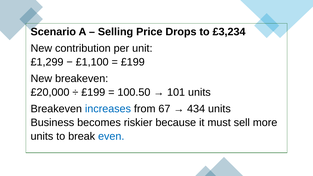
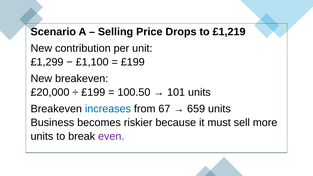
£3,234: £3,234 -> £1,219
434: 434 -> 659
even colour: blue -> purple
